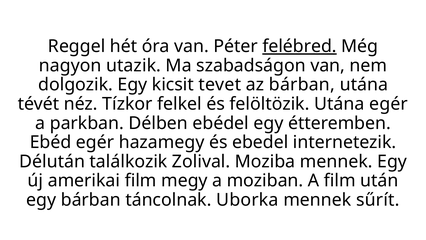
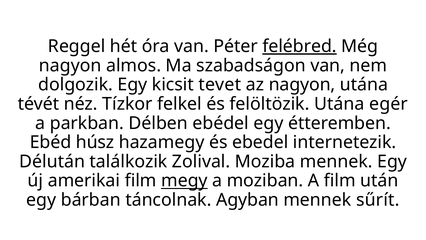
utazik: utazik -> almos
az bárban: bárban -> nagyon
Ebéd egér: egér -> húsz
megy underline: none -> present
Uborka: Uborka -> Agyban
